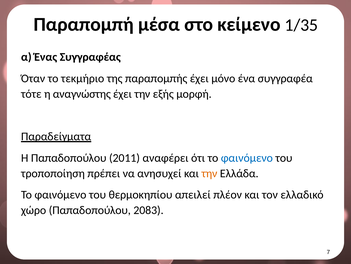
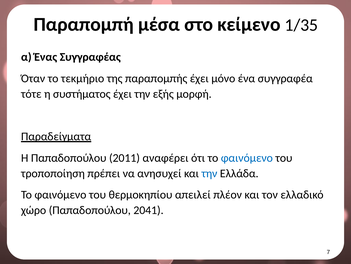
αναγνώστης: αναγνώστης -> συστήματος
την at (209, 173) colour: orange -> blue
2083: 2083 -> 2041
